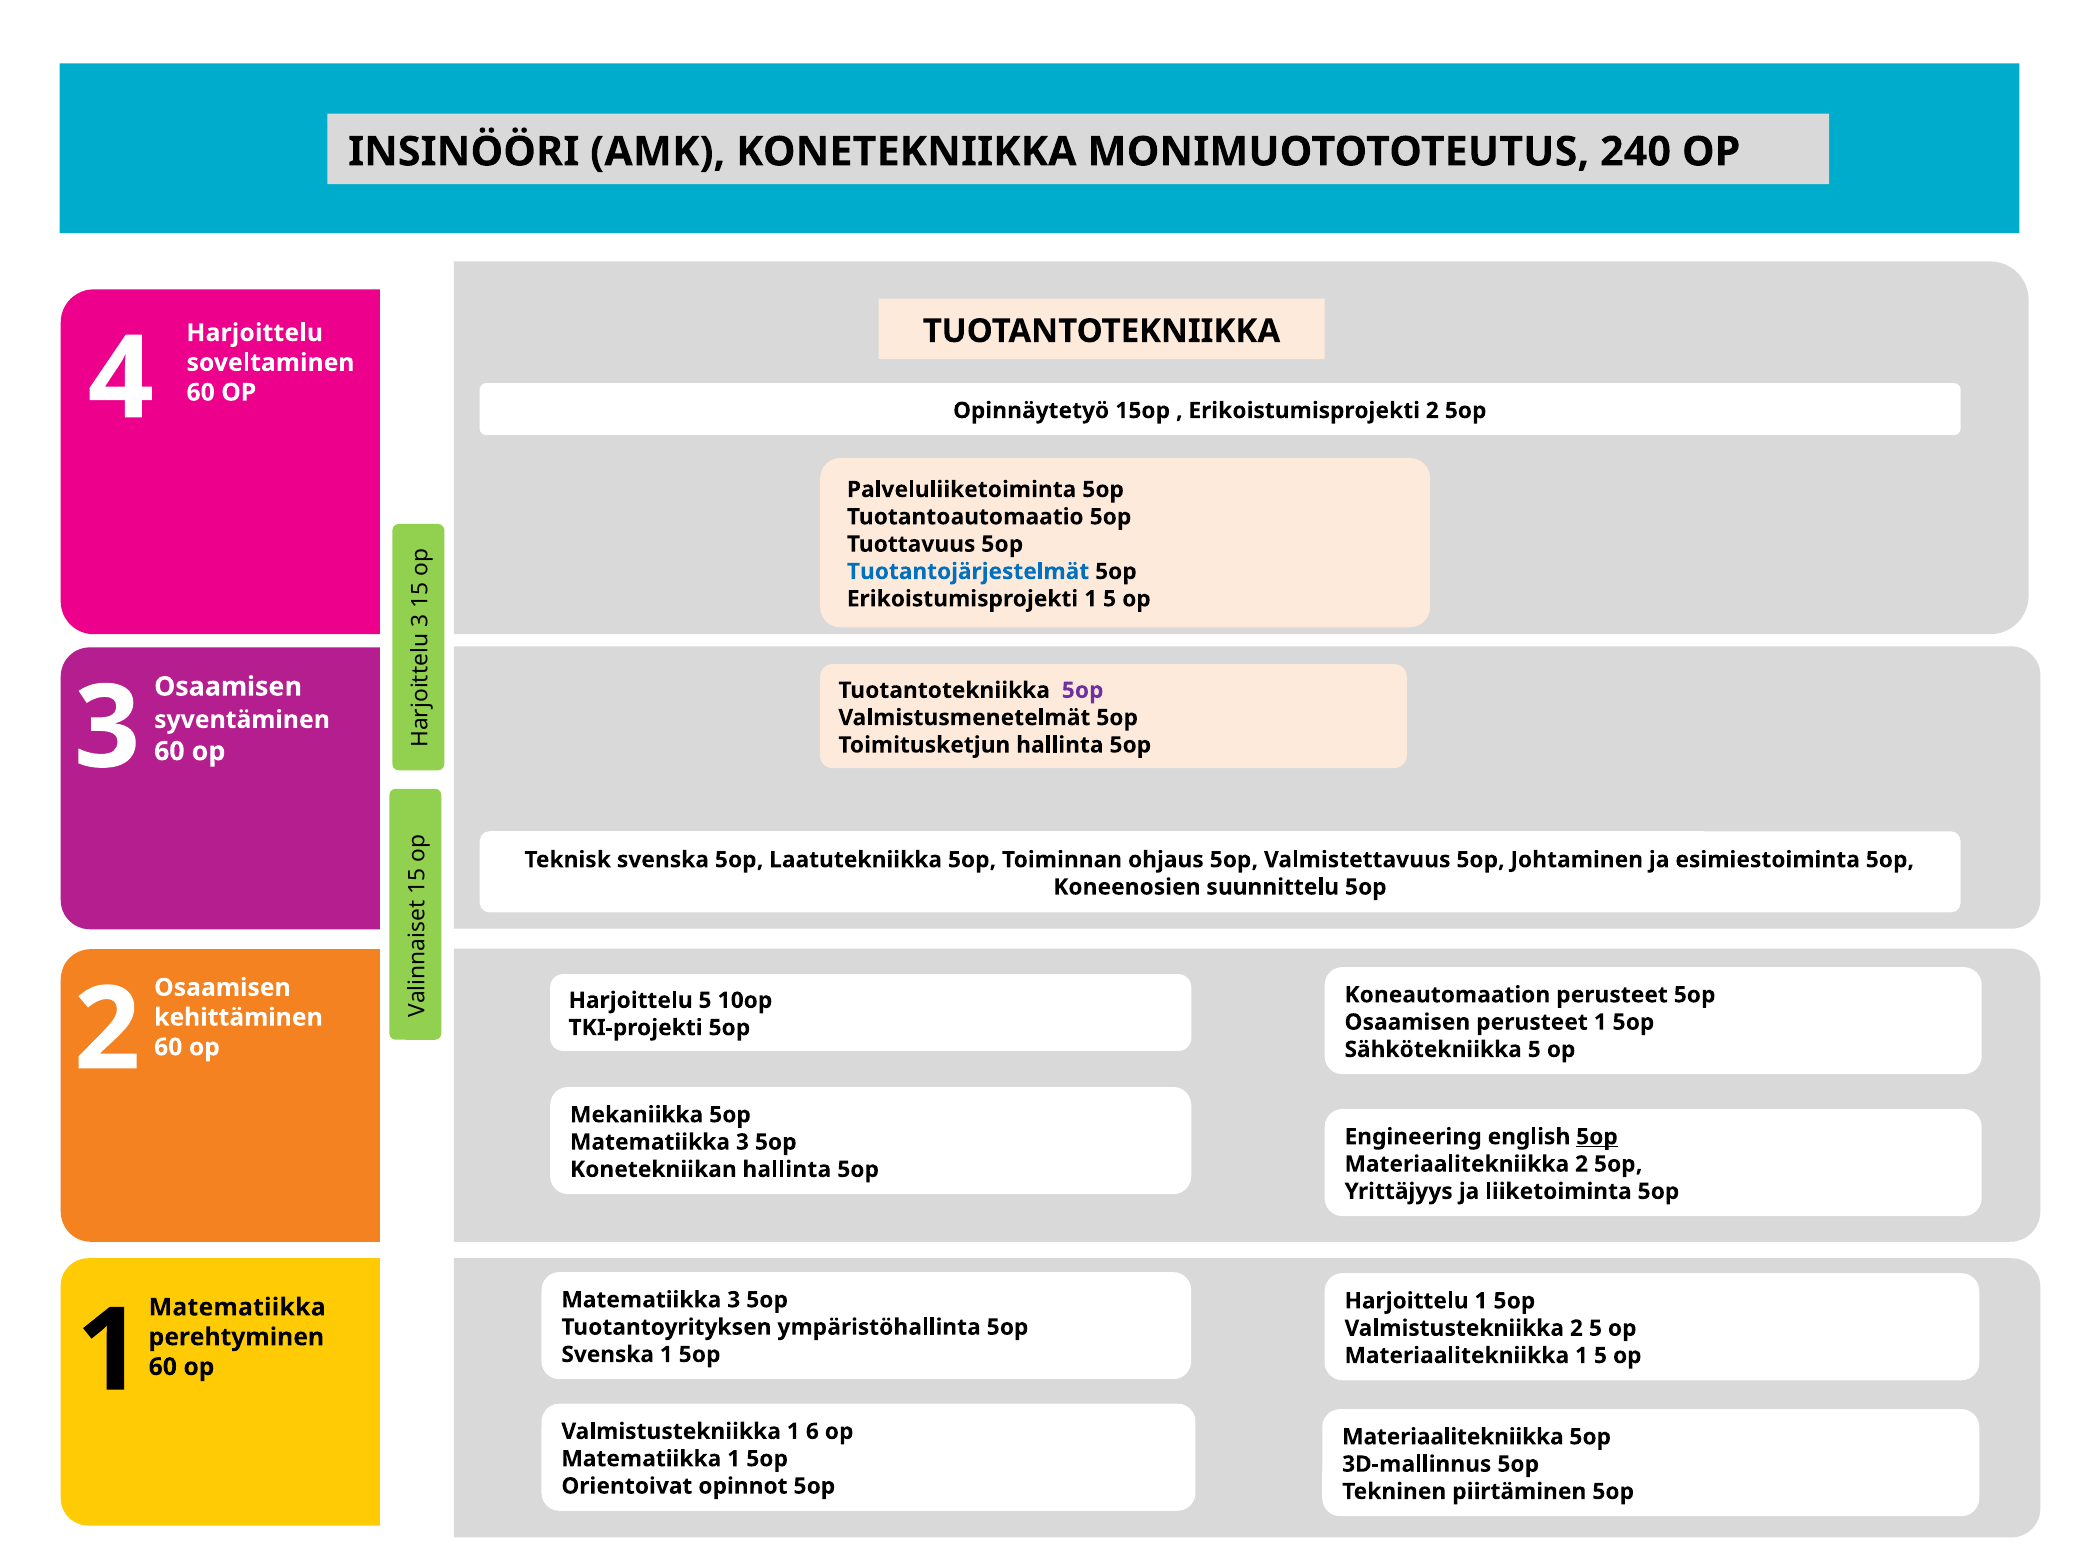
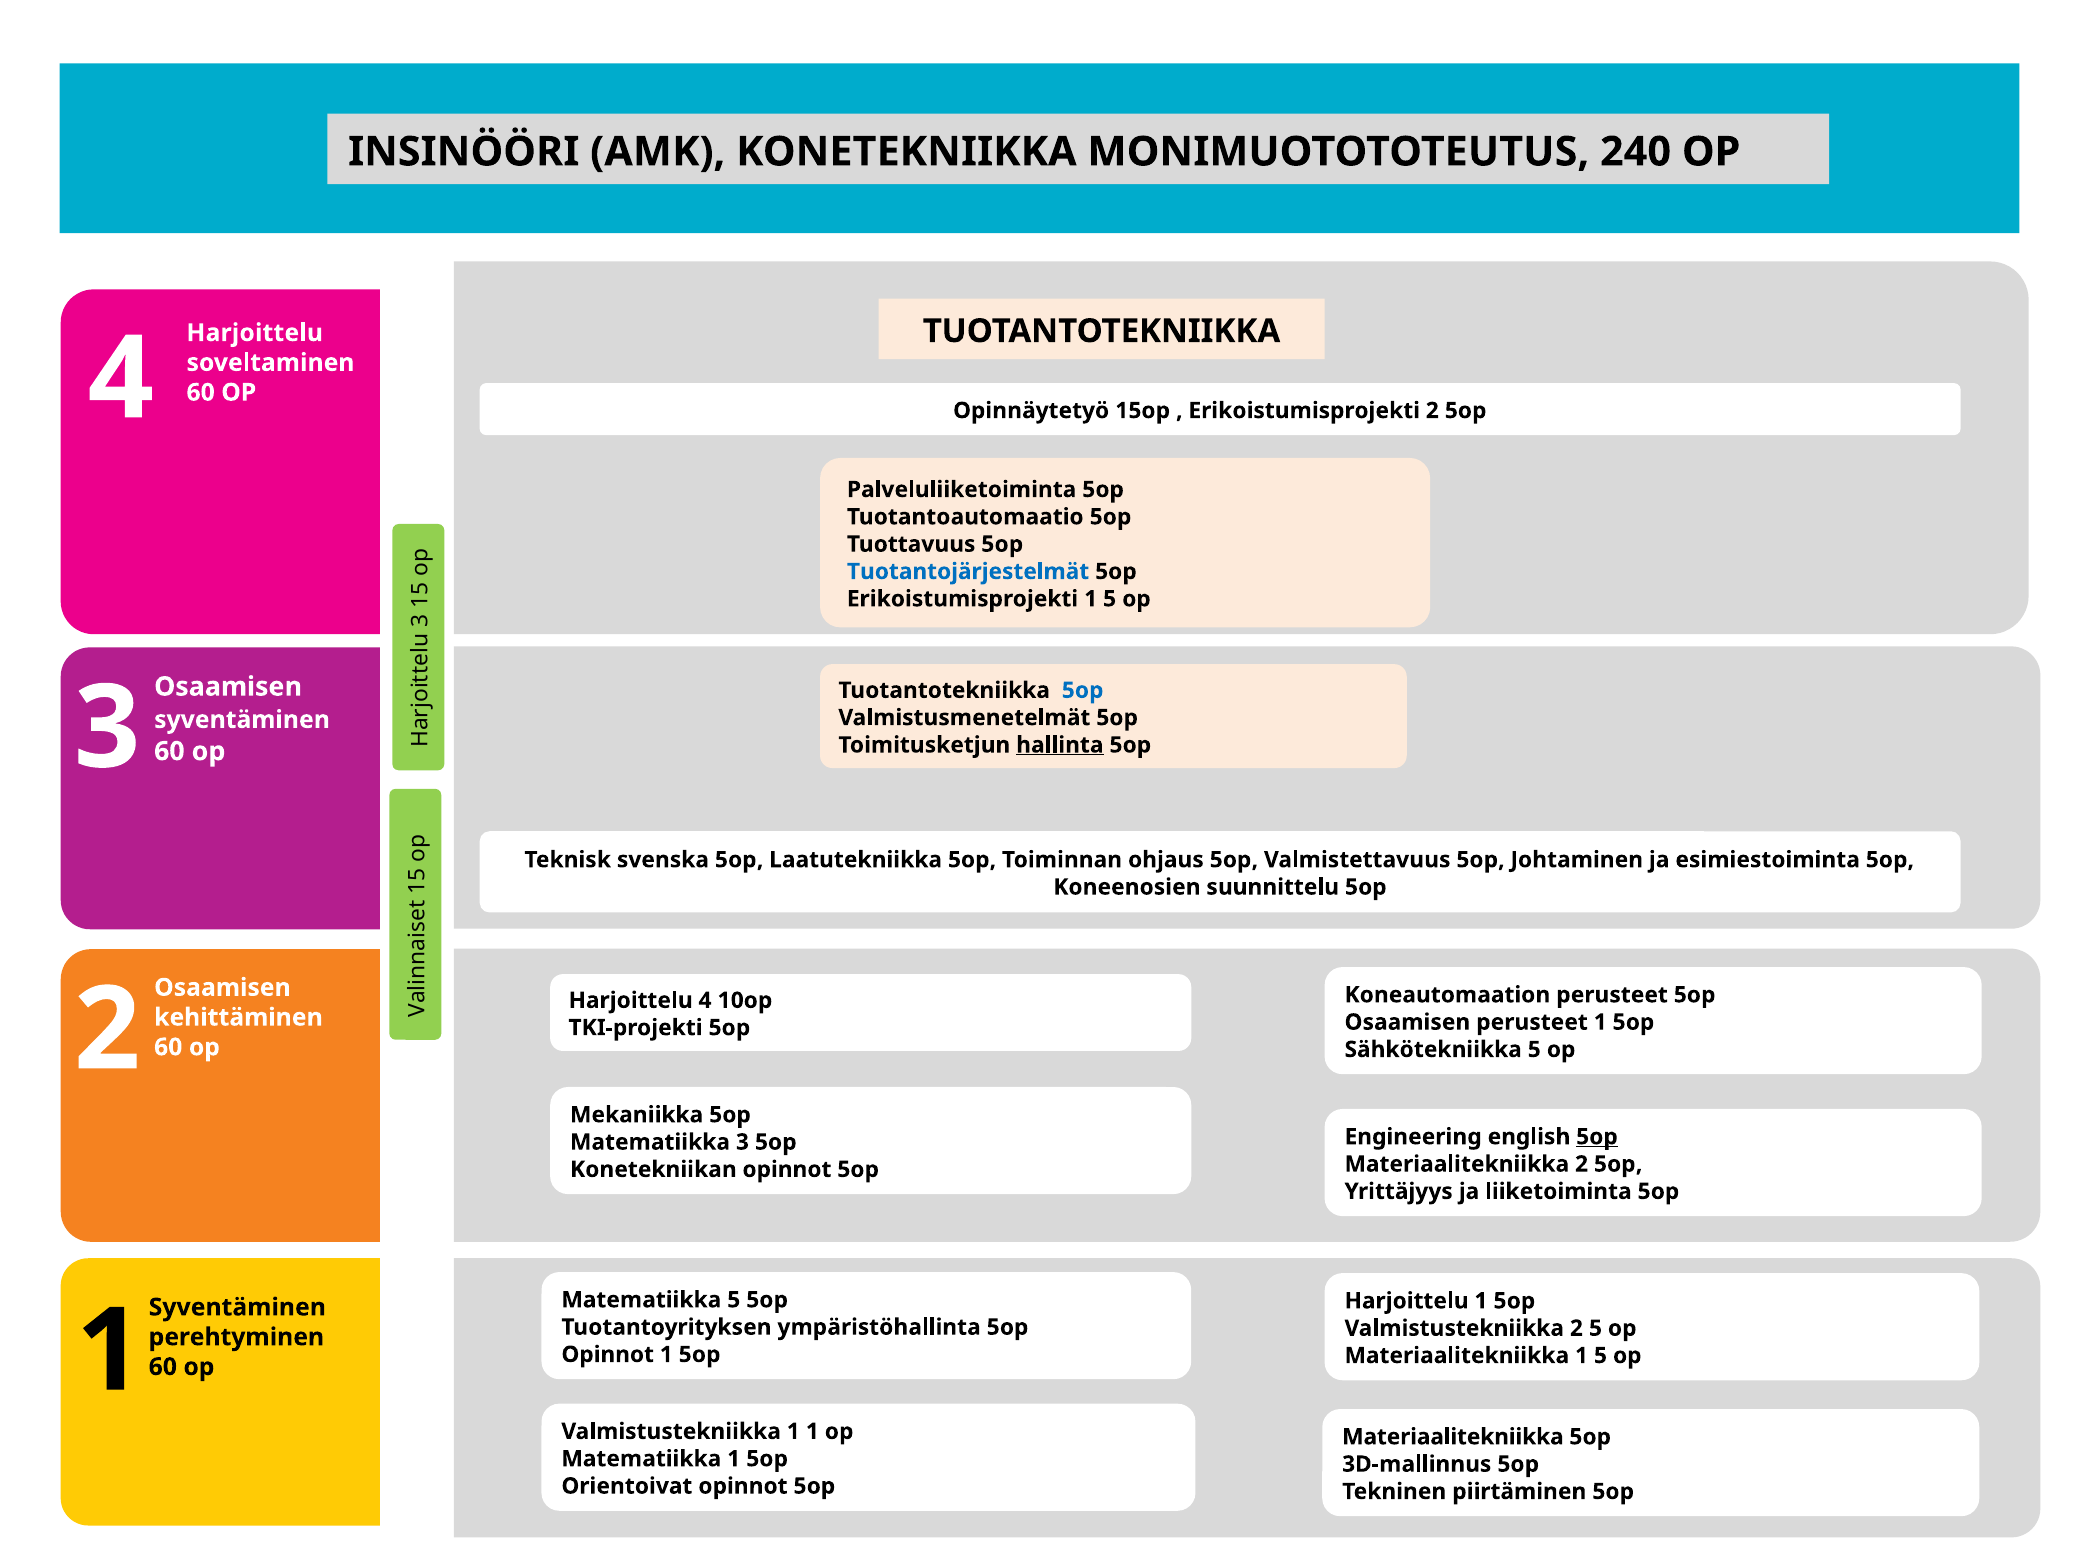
5op at (1083, 691) colour: purple -> blue
hallinta at (1060, 745) underline: none -> present
Harjoittelu 5: 5 -> 4
Konetekniikan hallinta: hallinta -> opinnot
3 at (734, 1300): 3 -> 5
Matematiikka at (237, 1308): Matematiikka -> Syventäminen
Svenska at (608, 1355): Svenska -> Opinnot
1 6: 6 -> 1
